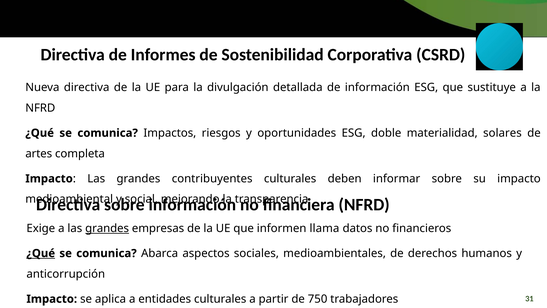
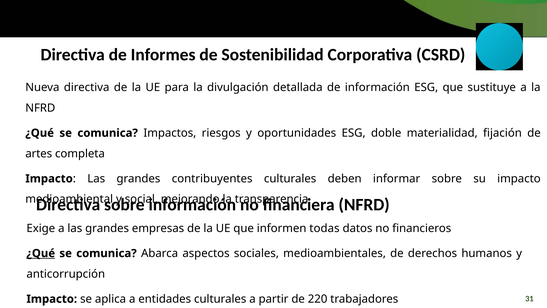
solares: solares -> fijación
grandes at (107, 228) underline: present -> none
llama: llama -> todas
750: 750 -> 220
